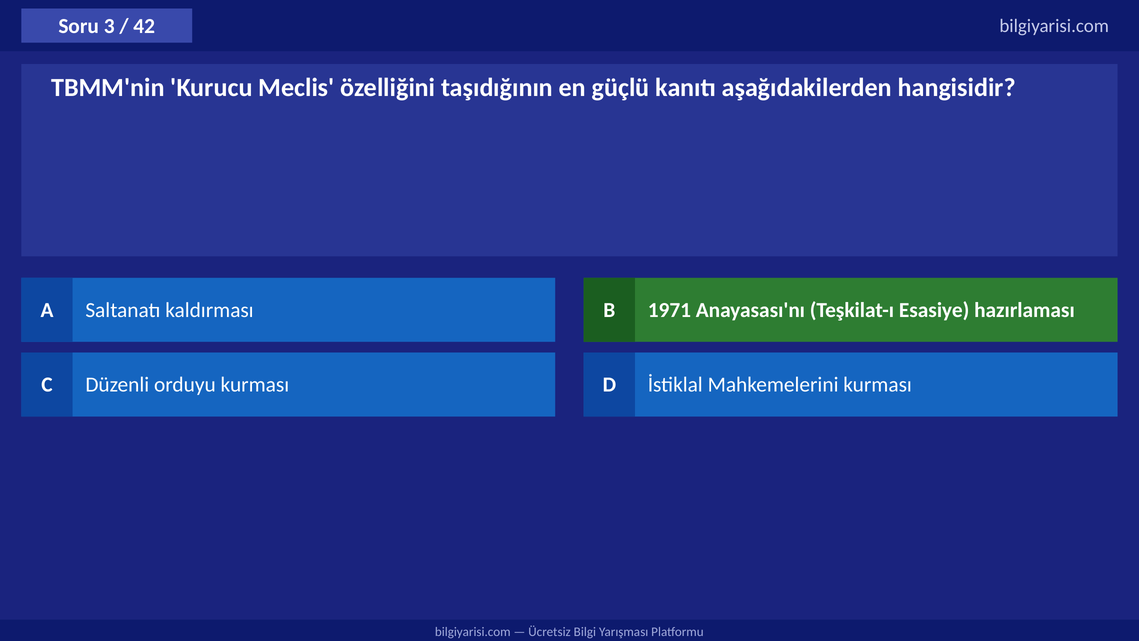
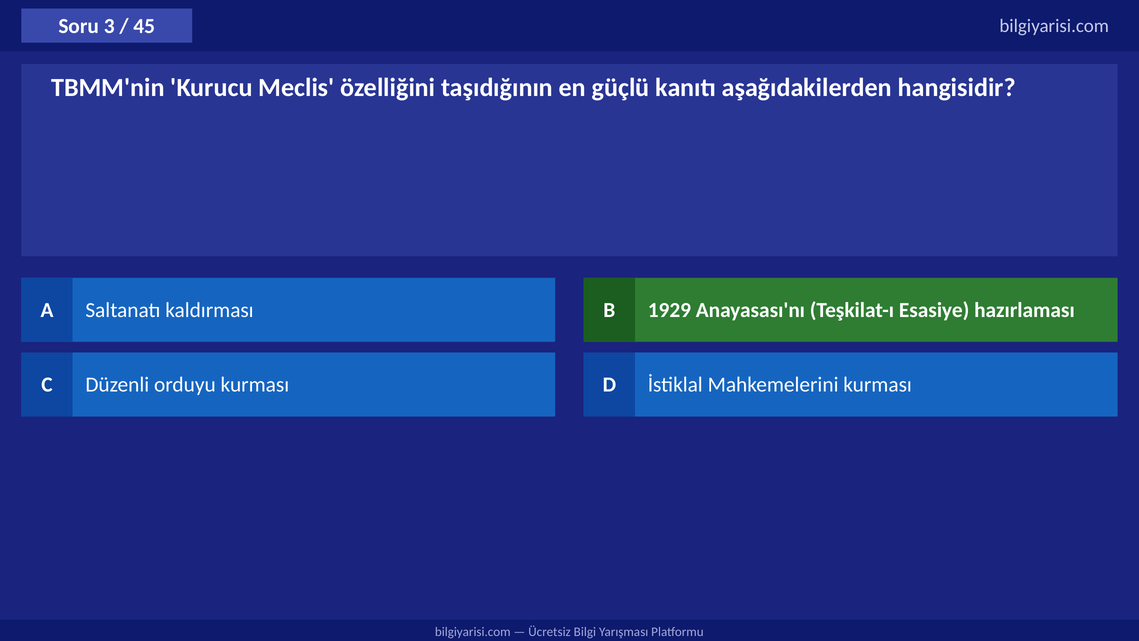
42: 42 -> 45
1971: 1971 -> 1929
